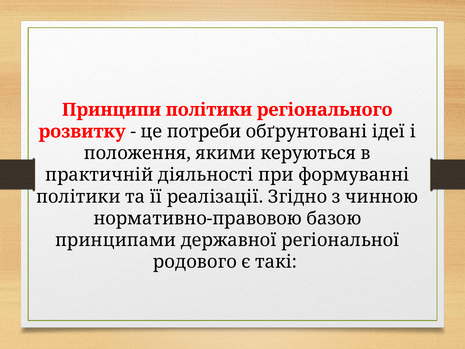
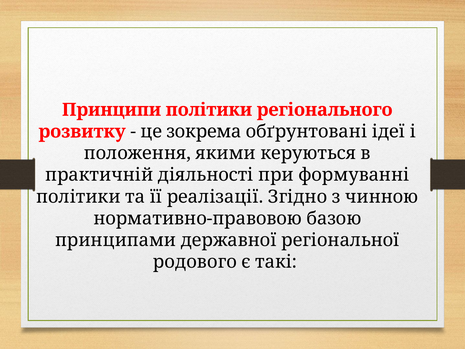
потреби: потреби -> зокрема
